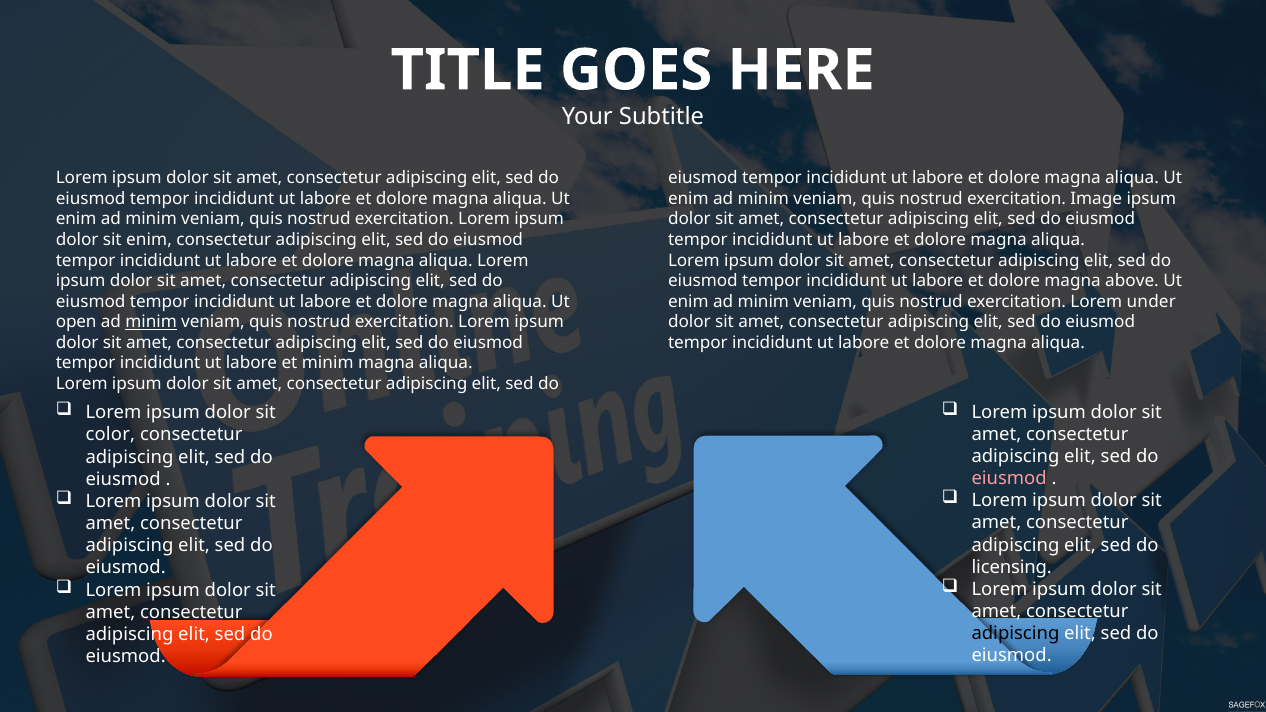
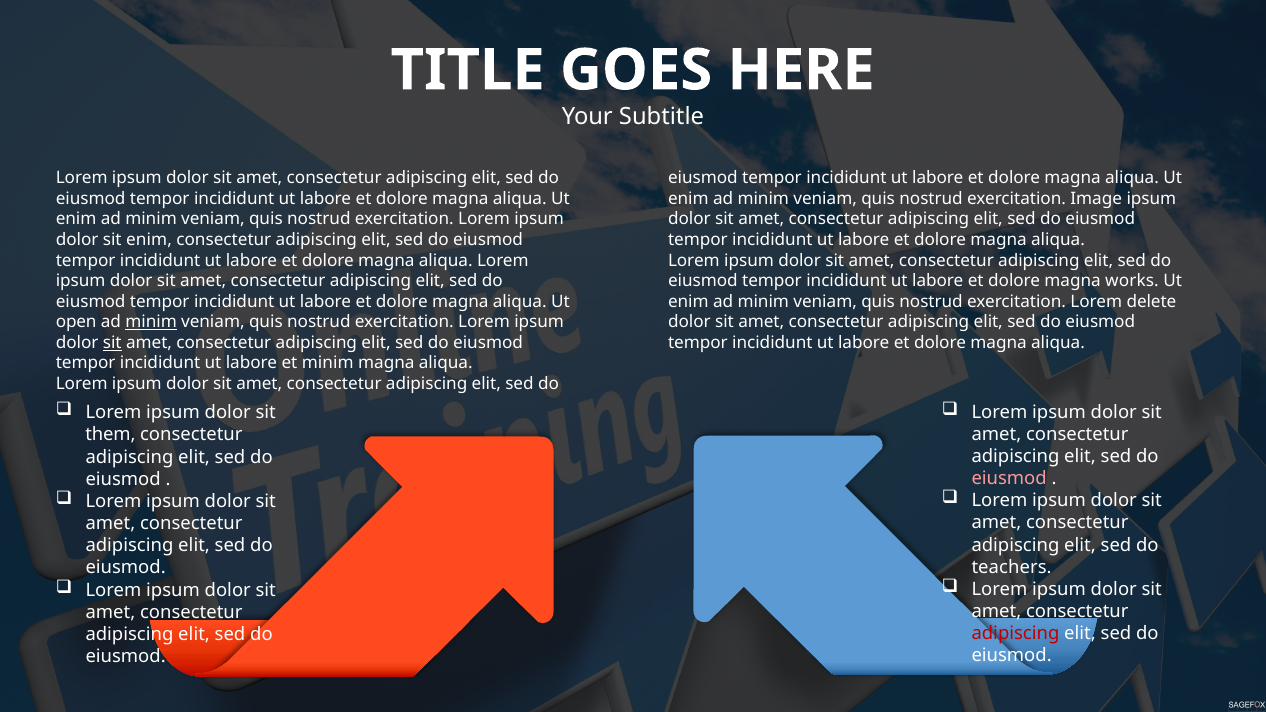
above: above -> works
under: under -> delete
sit at (112, 343) underline: none -> present
color: color -> them
licensing: licensing -> teachers
adipiscing at (1015, 634) colour: black -> red
